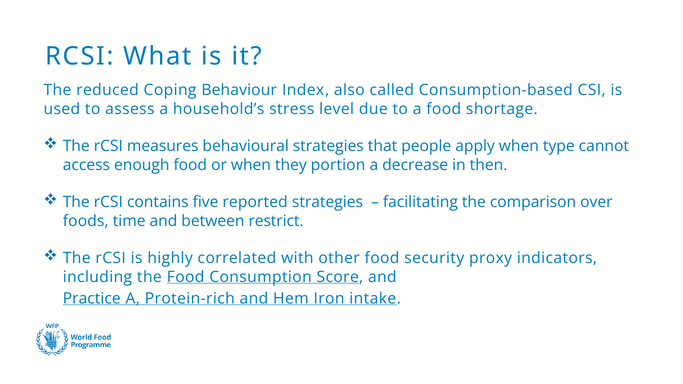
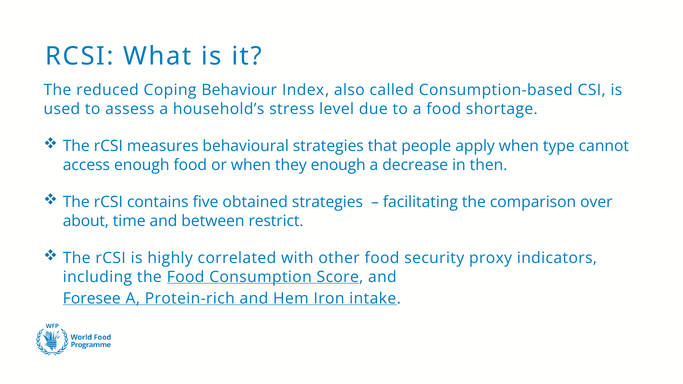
they portion: portion -> enough
reported: reported -> obtained
foods: foods -> about
Practice: Practice -> Foresee
